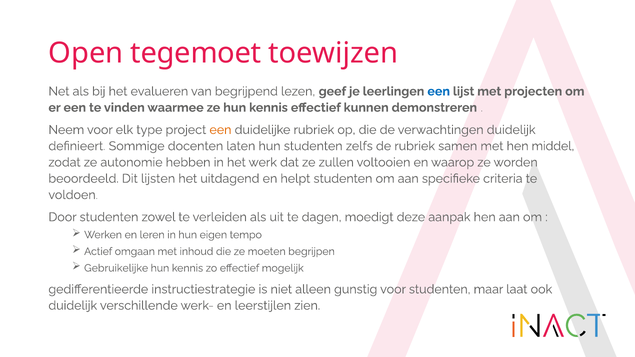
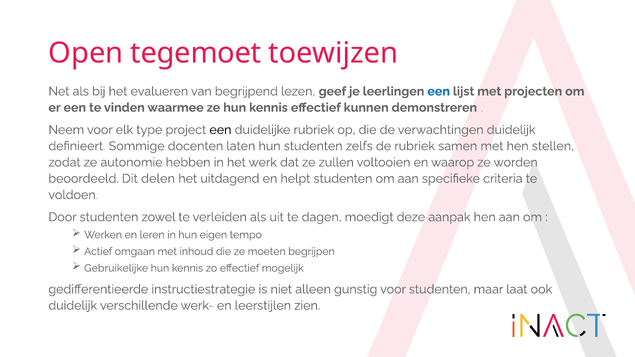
een at (220, 130) colour: orange -> black
middel: middel -> stellen
lijsten: lijsten -> delen
